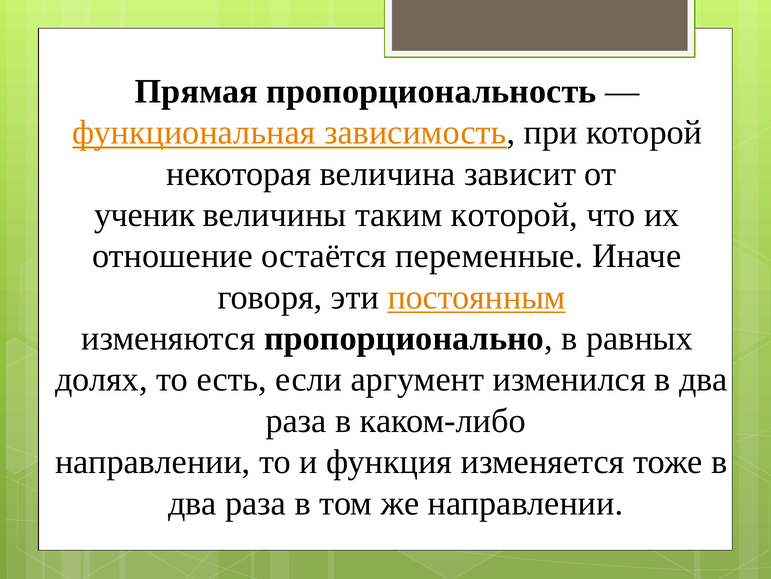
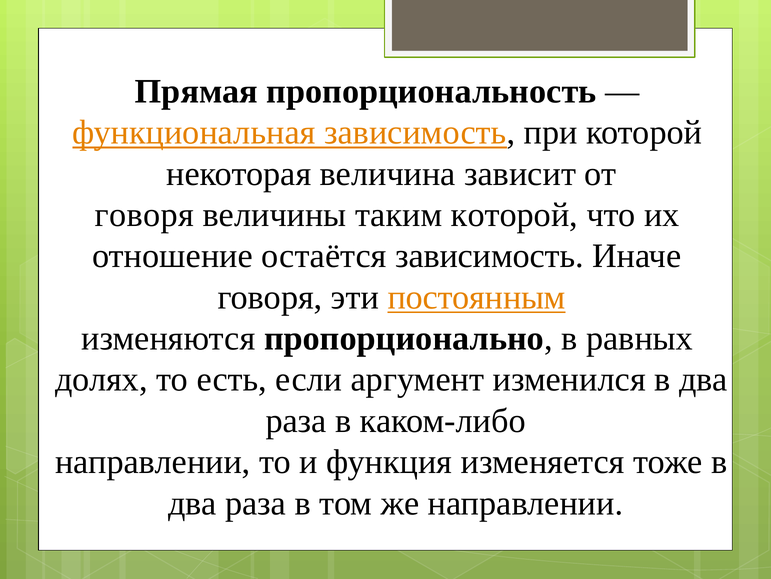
ученик at (145, 215): ученик -> говоря
остаётся переменные: переменные -> зависимость
